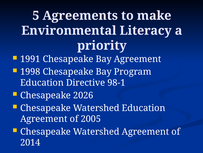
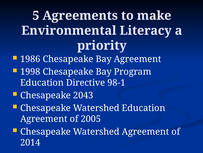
1991: 1991 -> 1986
2026: 2026 -> 2043
